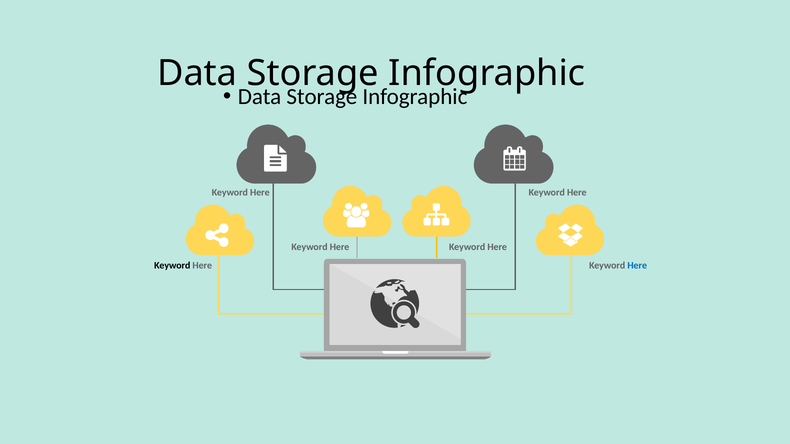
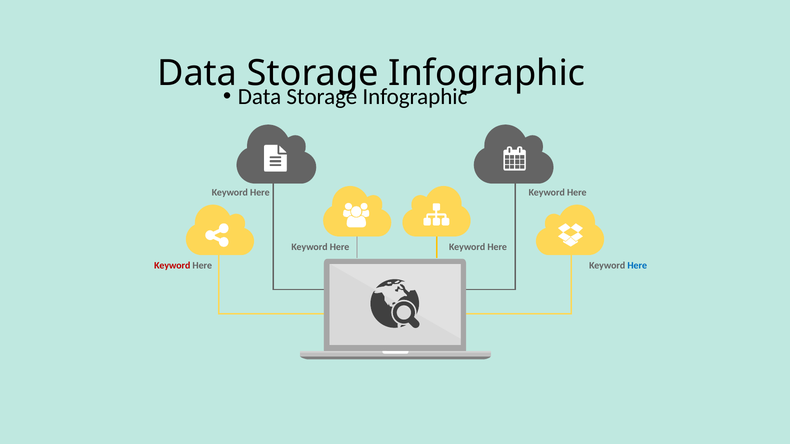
Keyword at (172, 266) colour: black -> red
